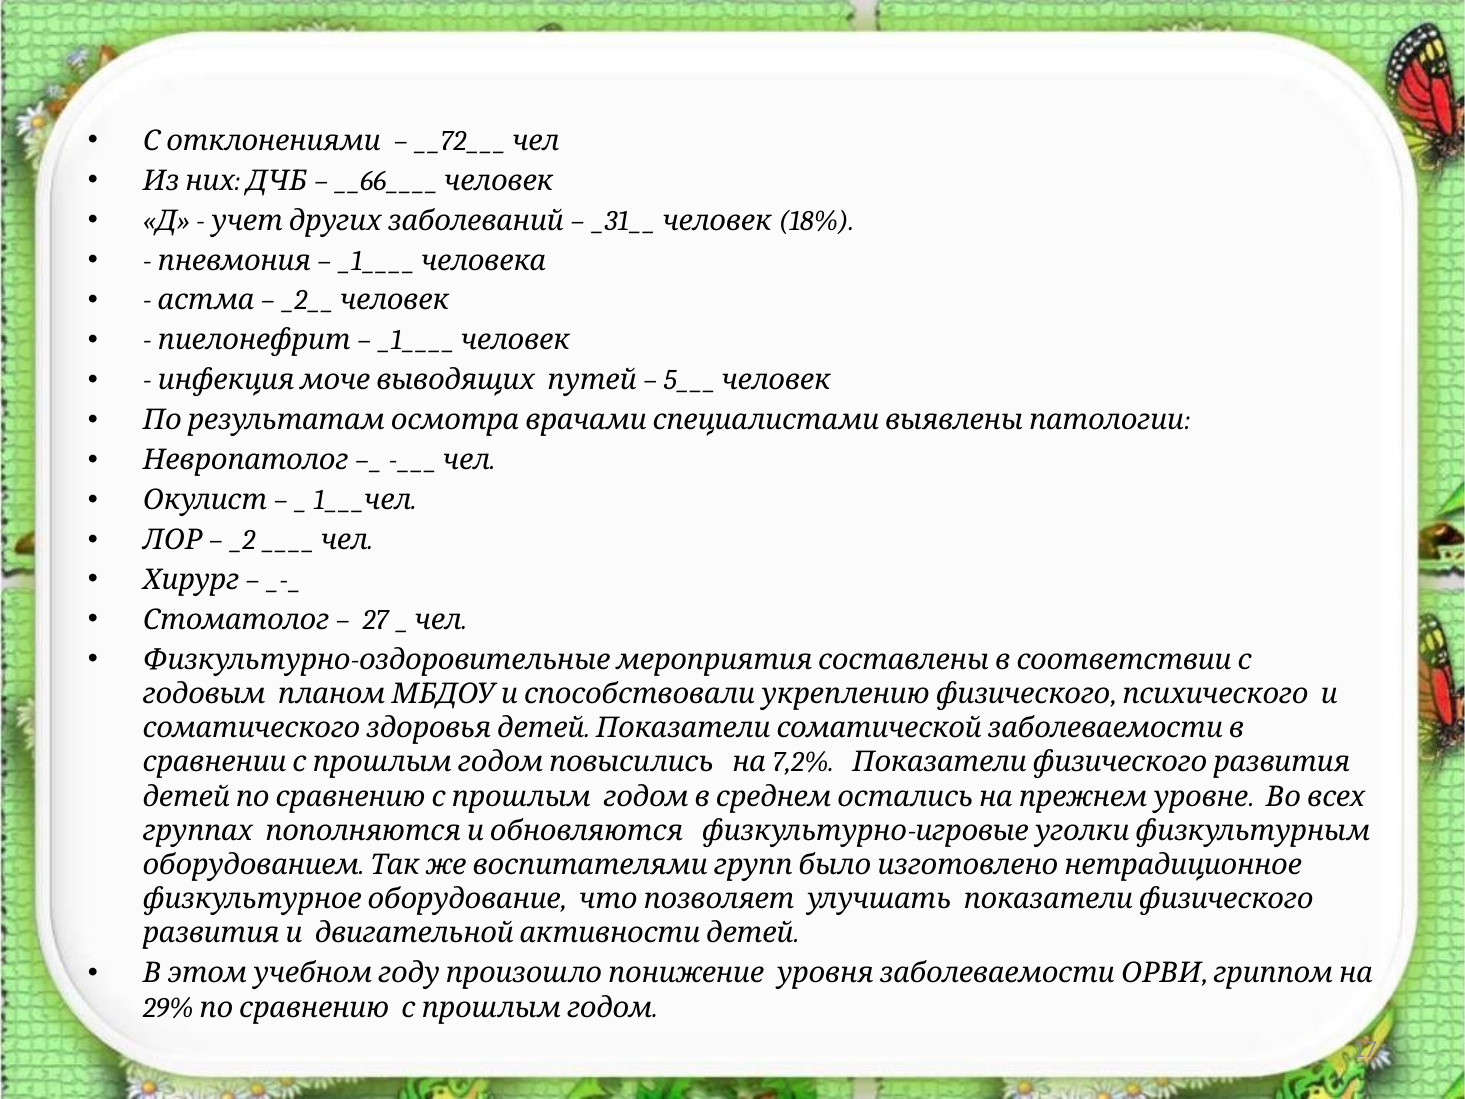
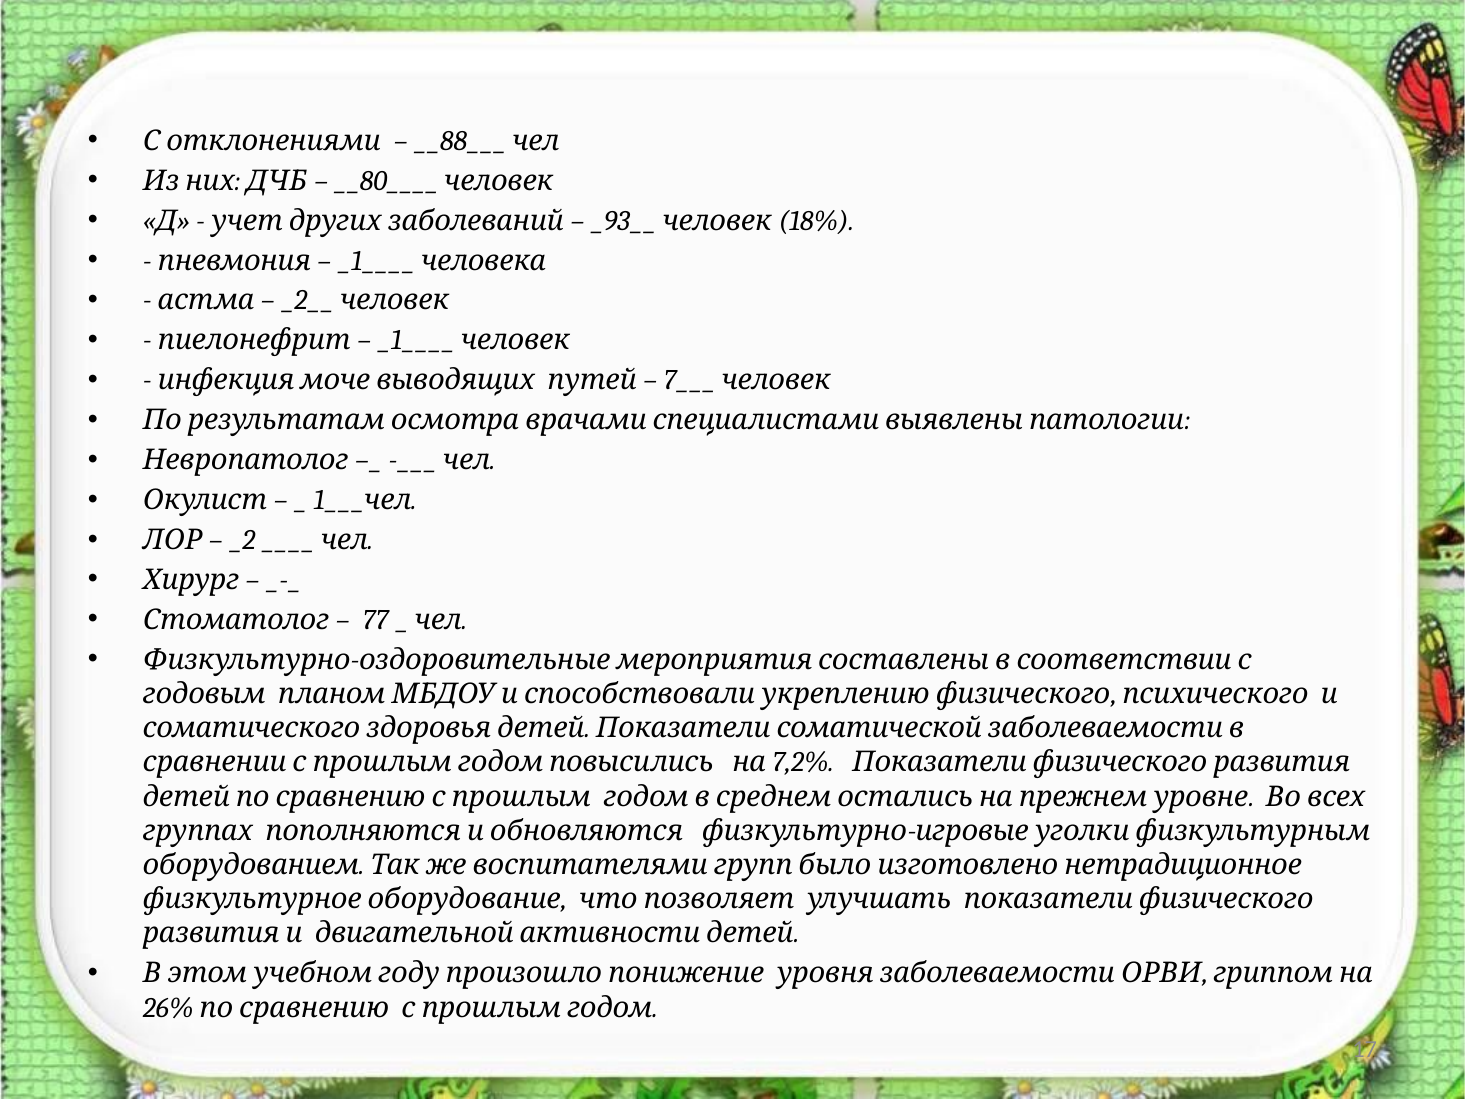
__72___: __72___ -> __88___
__66____: __66____ -> __80____
_31__: _31__ -> _93__
5___: 5___ -> 7___
27: 27 -> 77
29%: 29% -> 26%
